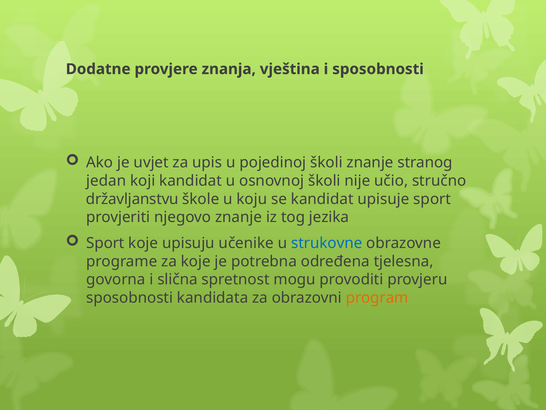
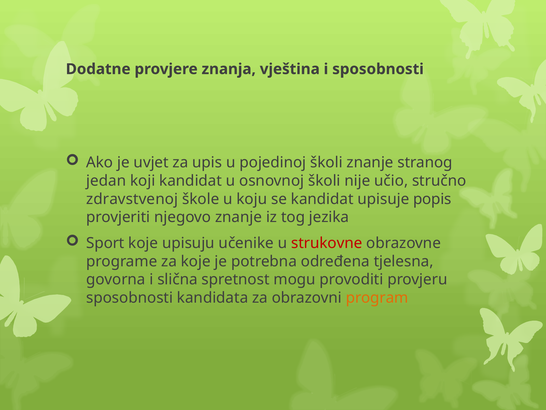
državljanstvu: državljanstvu -> zdravstvenoj
upisuje sport: sport -> popis
strukovne colour: blue -> red
